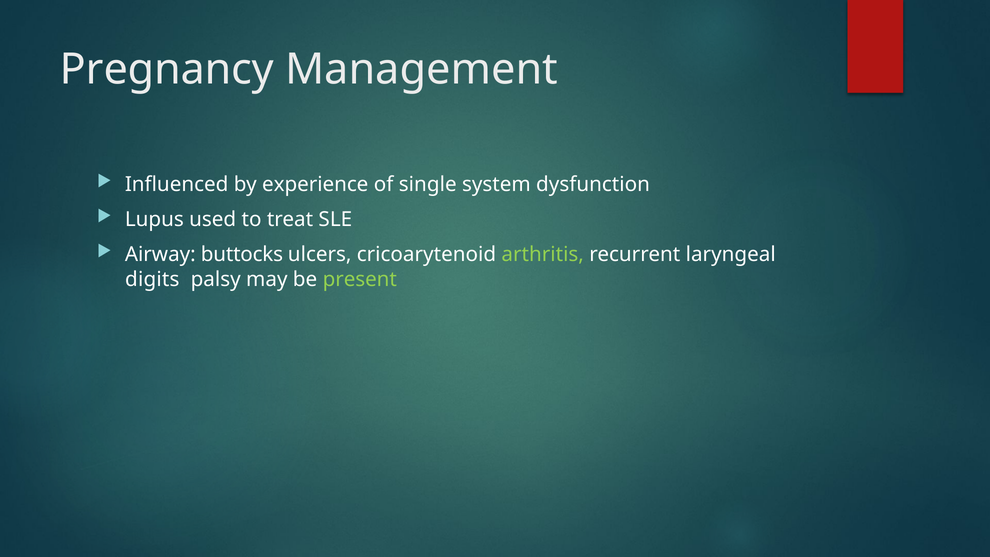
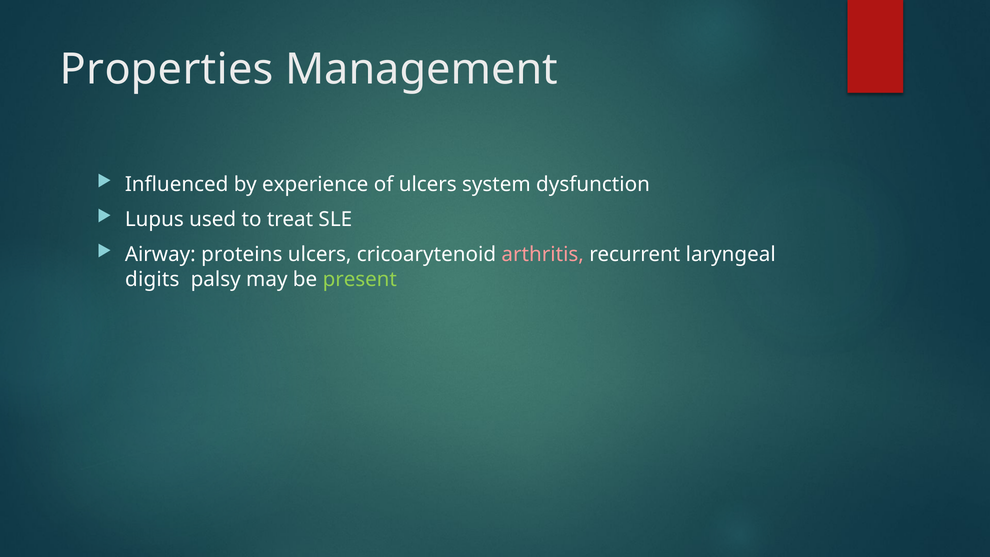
Pregnancy: Pregnancy -> Properties
of single: single -> ulcers
buttocks: buttocks -> proteins
arthritis colour: light green -> pink
